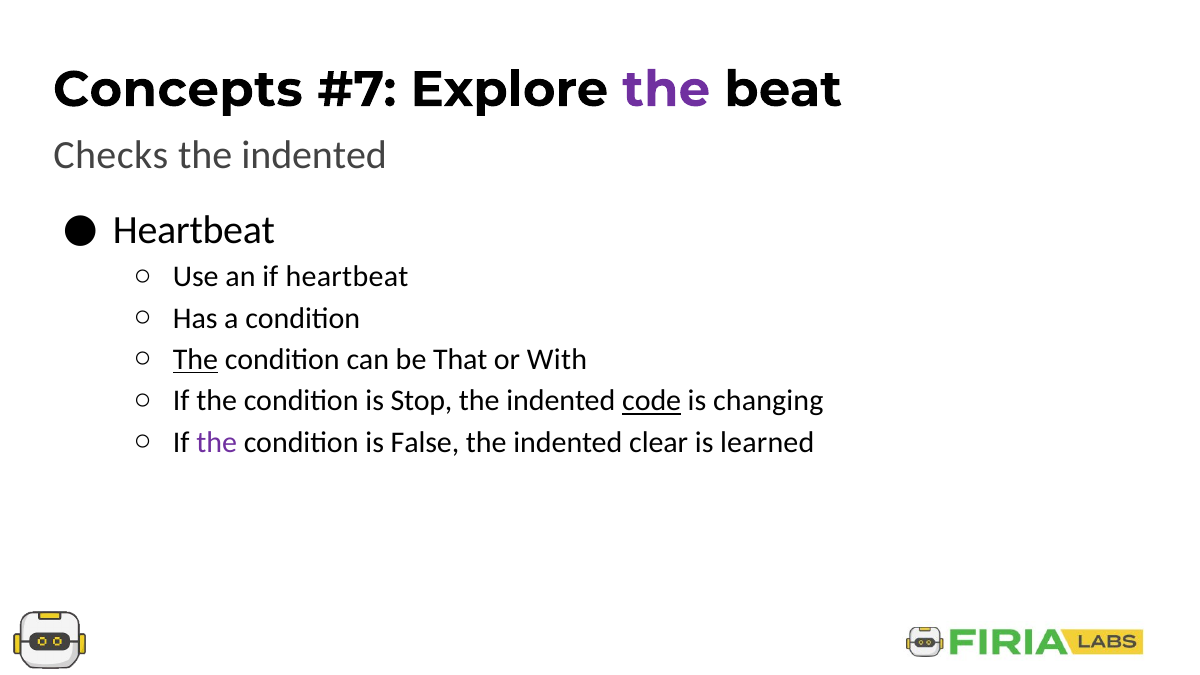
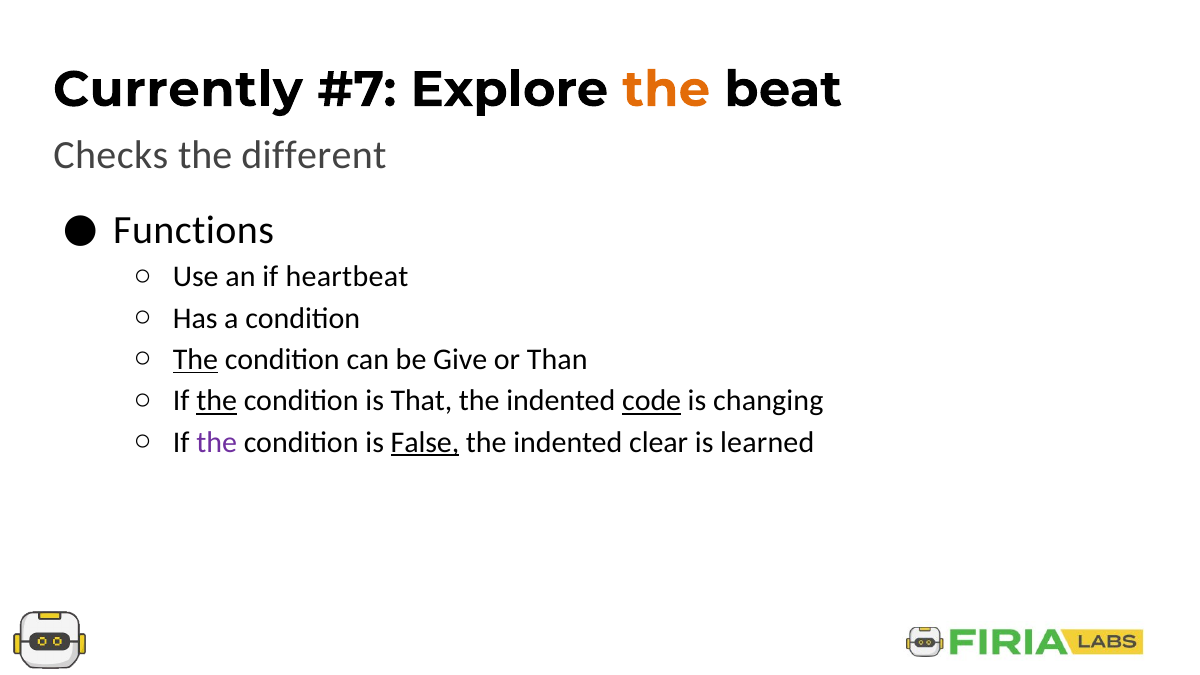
Concepts: Concepts -> Currently
the at (666, 90) colour: purple -> orange
indented at (314, 155): indented -> different
Heartbeat at (194, 230): Heartbeat -> Functions
That: That -> Give
With: With -> Than
the at (217, 401) underline: none -> present
Stop: Stop -> That
False underline: none -> present
